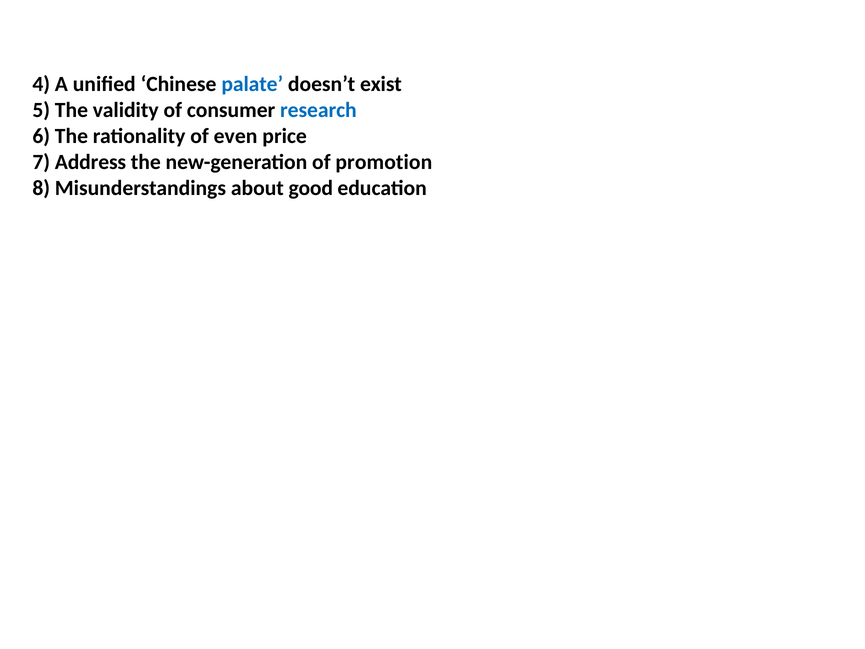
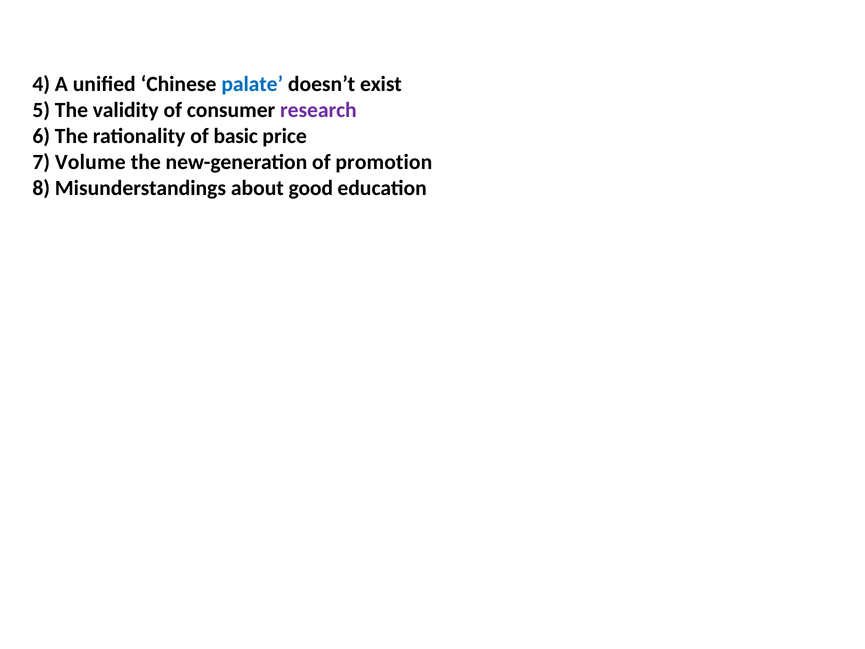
research colour: blue -> purple
even: even -> basic
Address: Address -> Volume
